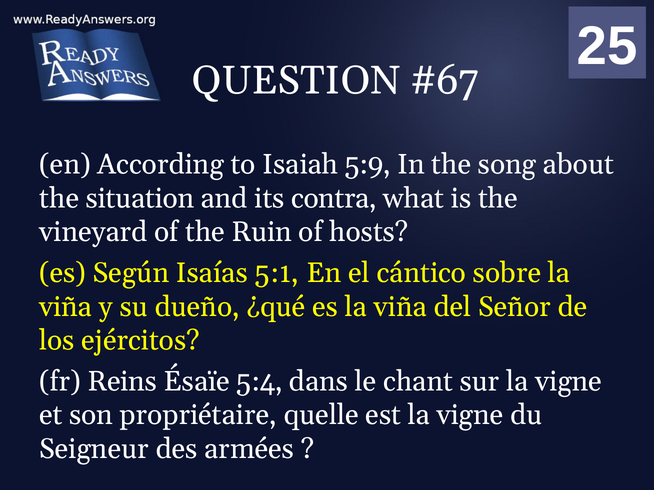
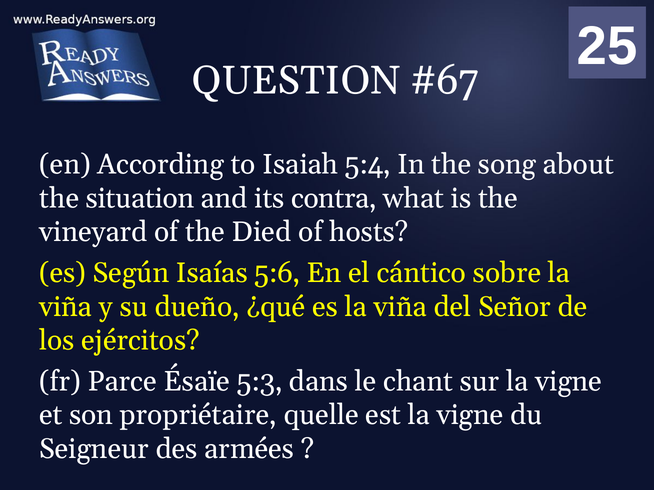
5:9: 5:9 -> 5:4
Ruin: Ruin -> Died
5:1: 5:1 -> 5:6
Reins: Reins -> Parce
5:4: 5:4 -> 5:3
